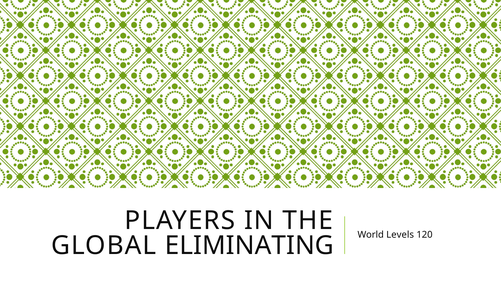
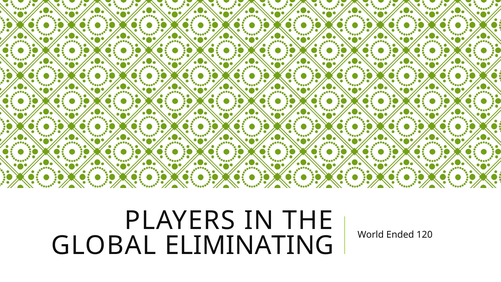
Levels: Levels -> Ended
